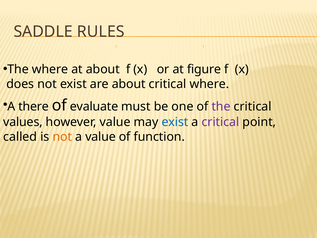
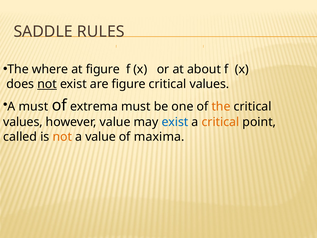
at about: about -> figure
figure: figure -> about
not at (47, 84) underline: none -> present
are about: about -> figure
where at (209, 84): where -> values
A there: there -> must
evaluate: evaluate -> extrema
the at (221, 106) colour: purple -> orange
critical at (220, 122) colour: purple -> orange
function: function -> maxima
